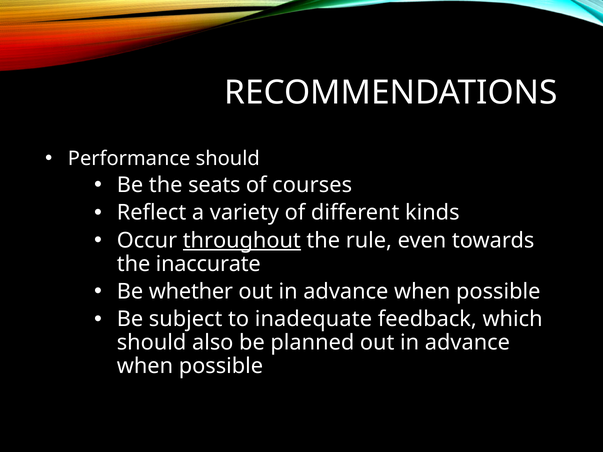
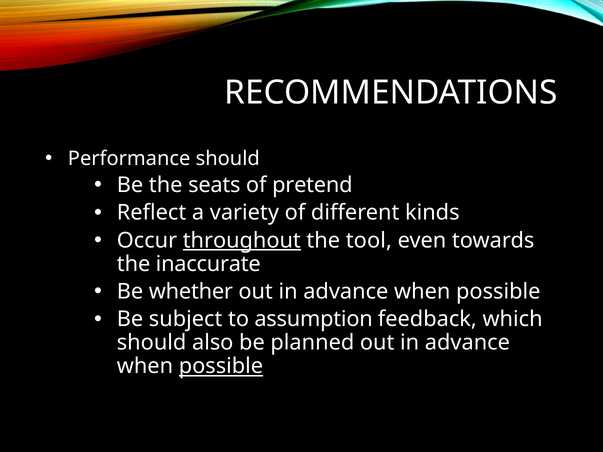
courses: courses -> pretend
rule: rule -> tool
inadequate: inadequate -> assumption
possible at (221, 366) underline: none -> present
